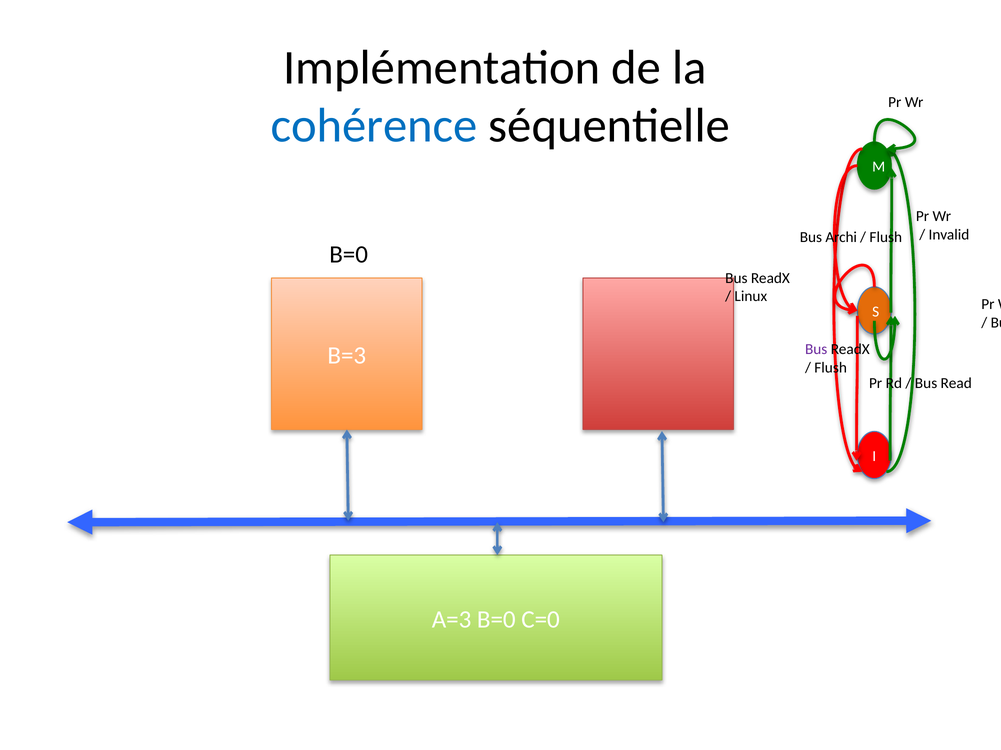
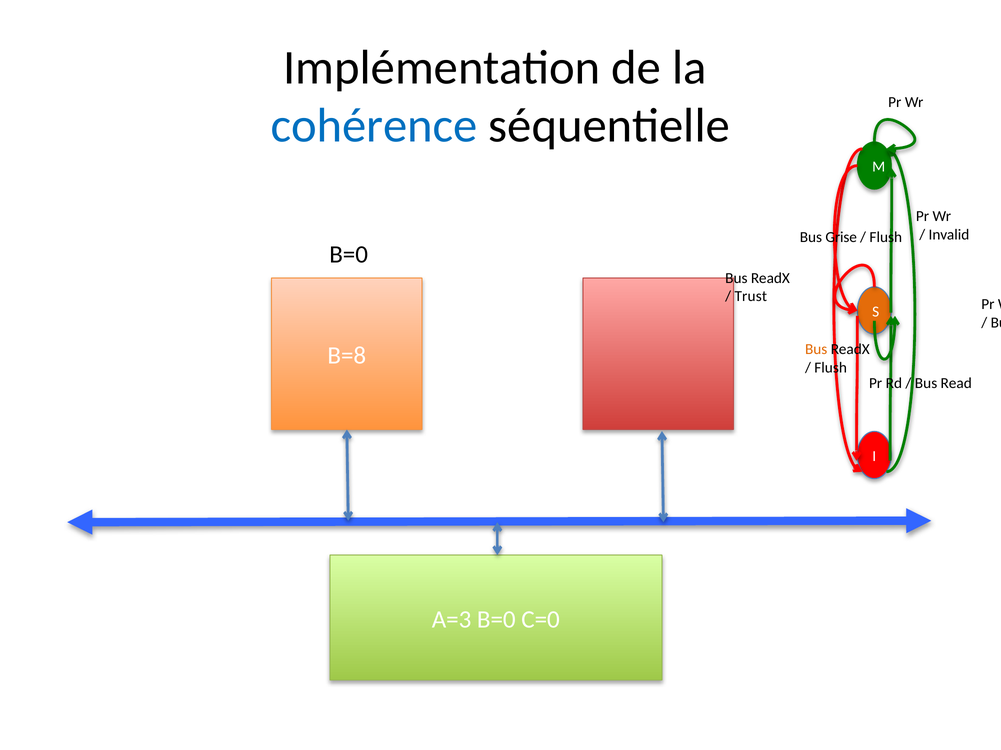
Archi: Archi -> Grise
Linux: Linux -> Trust
Bus at (816, 349) colour: purple -> orange
B=3: B=3 -> B=8
